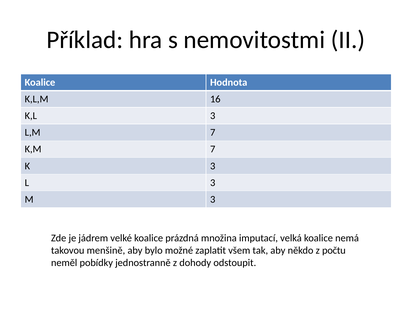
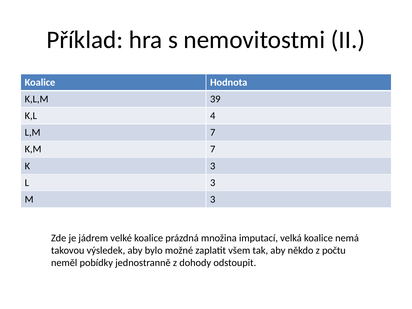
16: 16 -> 39
K,L 3: 3 -> 4
menšině: menšině -> výsledek
